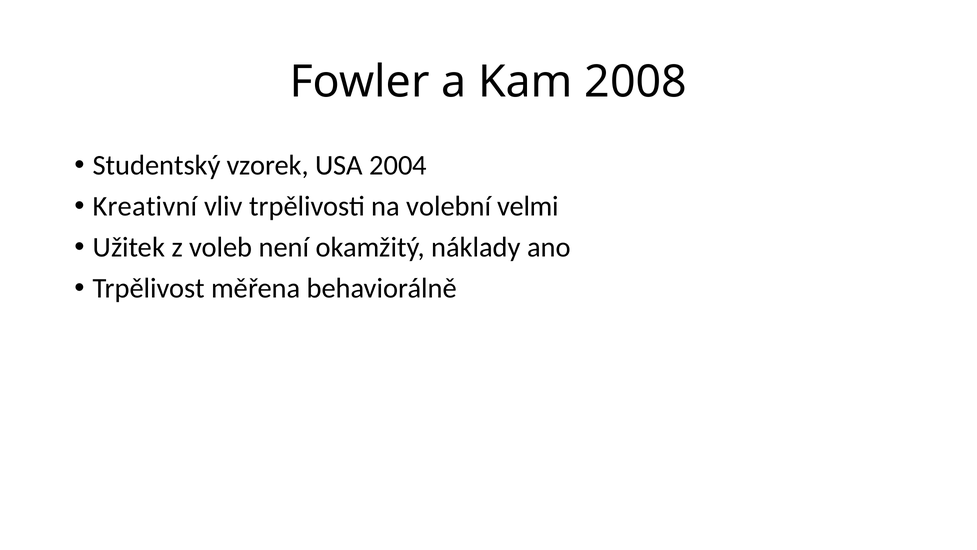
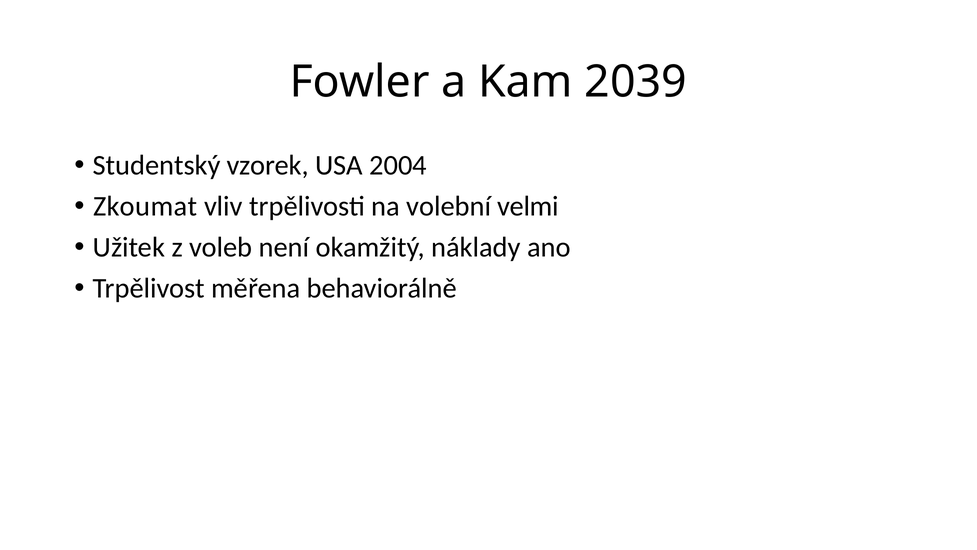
2008: 2008 -> 2039
Kreativní: Kreativní -> Zkoumat
